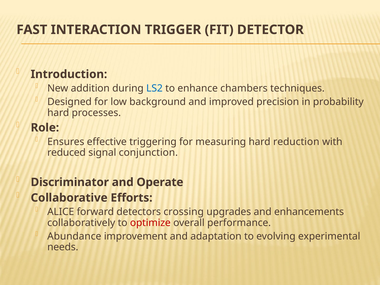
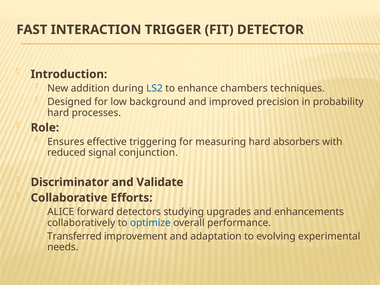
reduction: reduction -> absorbers
Operate: Operate -> Validate
crossing: crossing -> studying
optimize colour: red -> blue
Abundance: Abundance -> Transferred
